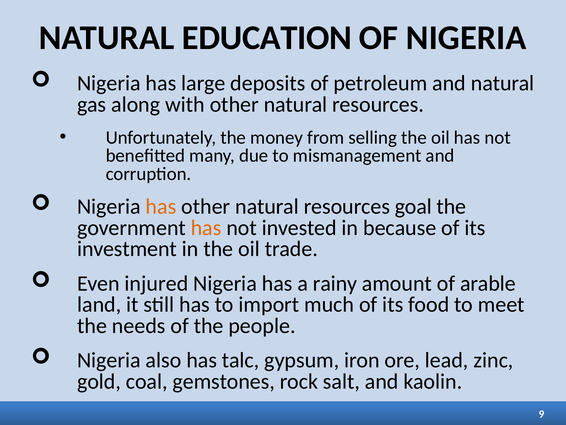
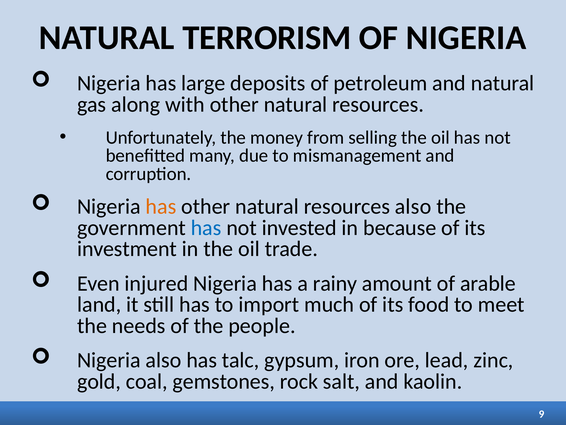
EDUCATION: EDUCATION -> TERRORISM
resources goal: goal -> also
has at (206, 228) colour: orange -> blue
